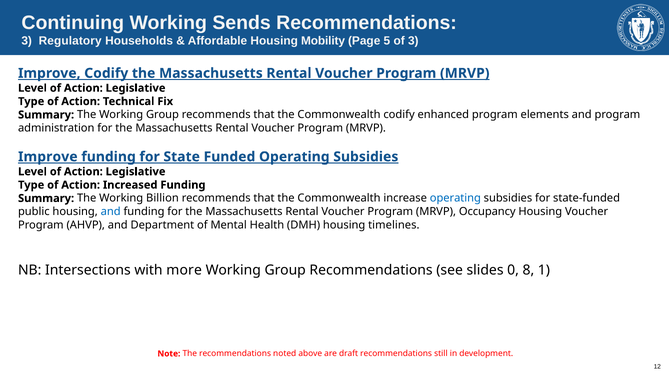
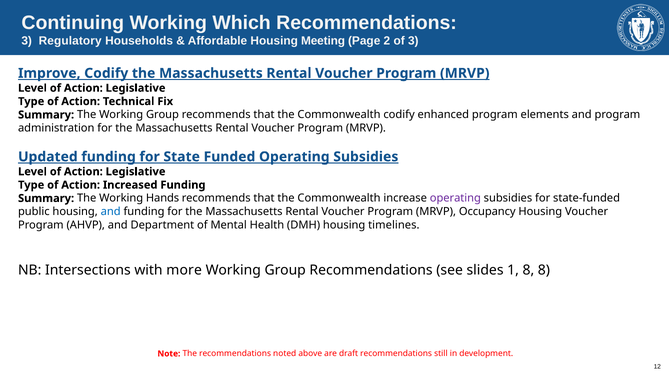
Sends: Sends -> Which
Mobility: Mobility -> Meeting
5: 5 -> 2
Improve at (48, 157): Improve -> Updated
Billion: Billion -> Hands
operating at (455, 198) colour: blue -> purple
0: 0 -> 1
8 1: 1 -> 8
